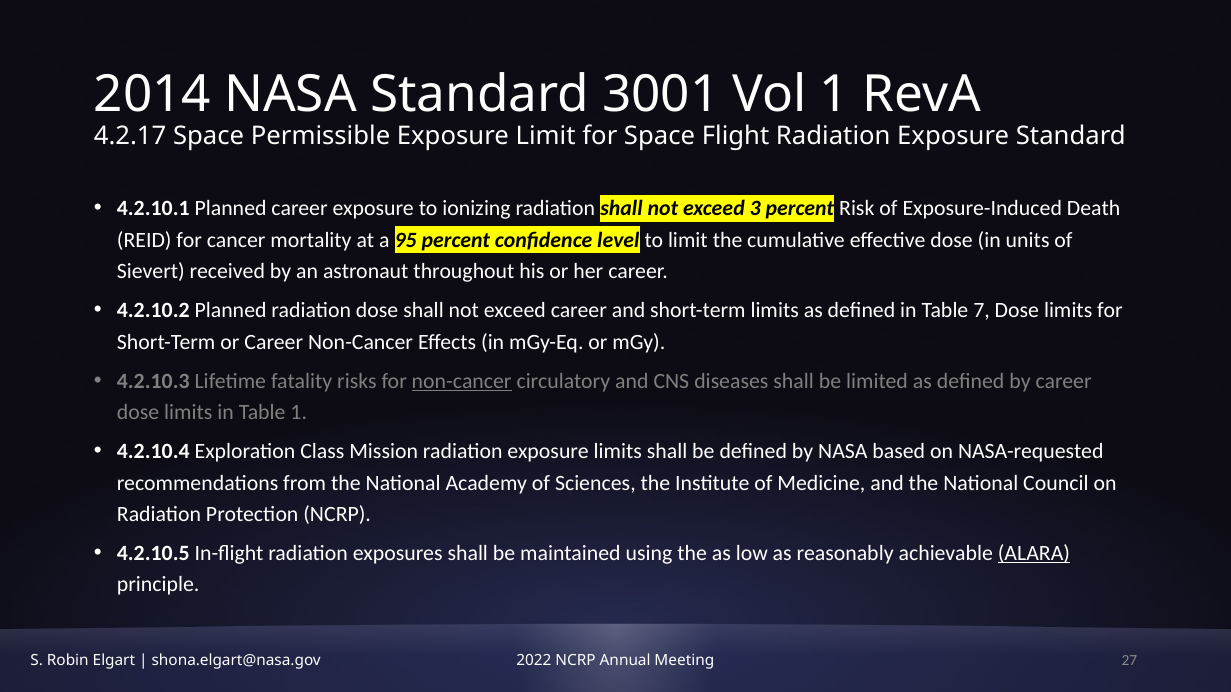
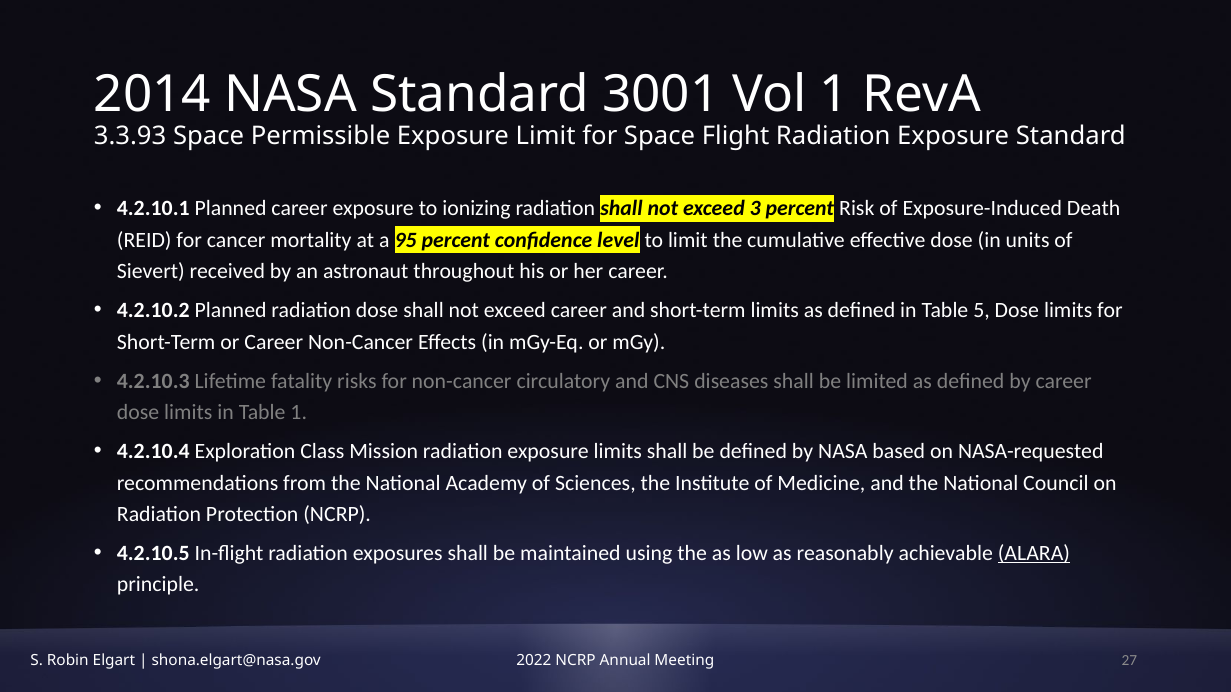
4.2.17: 4.2.17 -> 3.3.93
7: 7 -> 5
non-cancer at (462, 381) underline: present -> none
